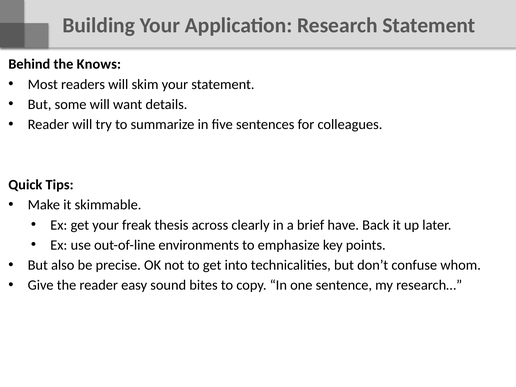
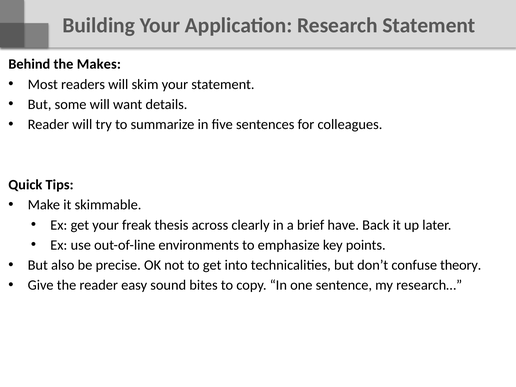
Knows: Knows -> Makes
whom: whom -> theory
